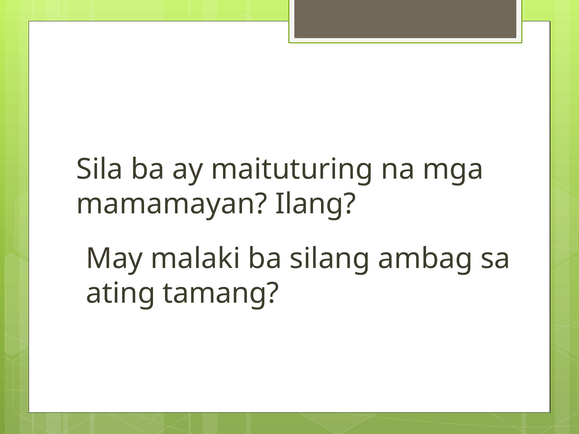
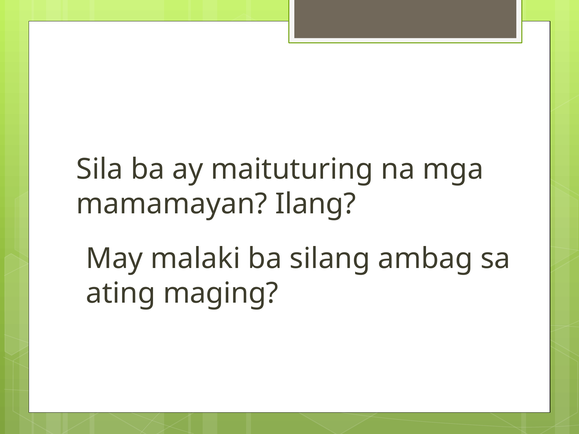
tamang: tamang -> maging
